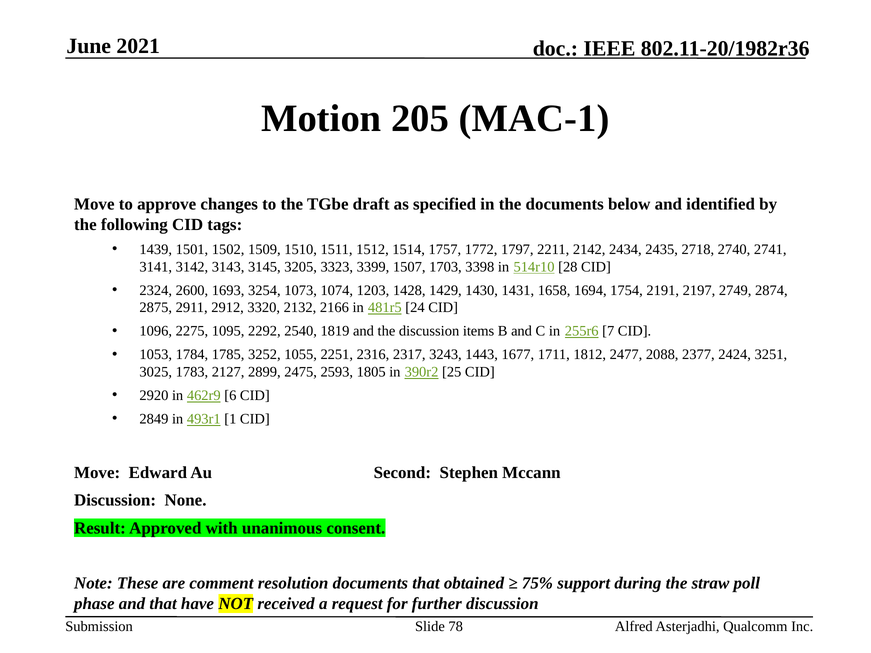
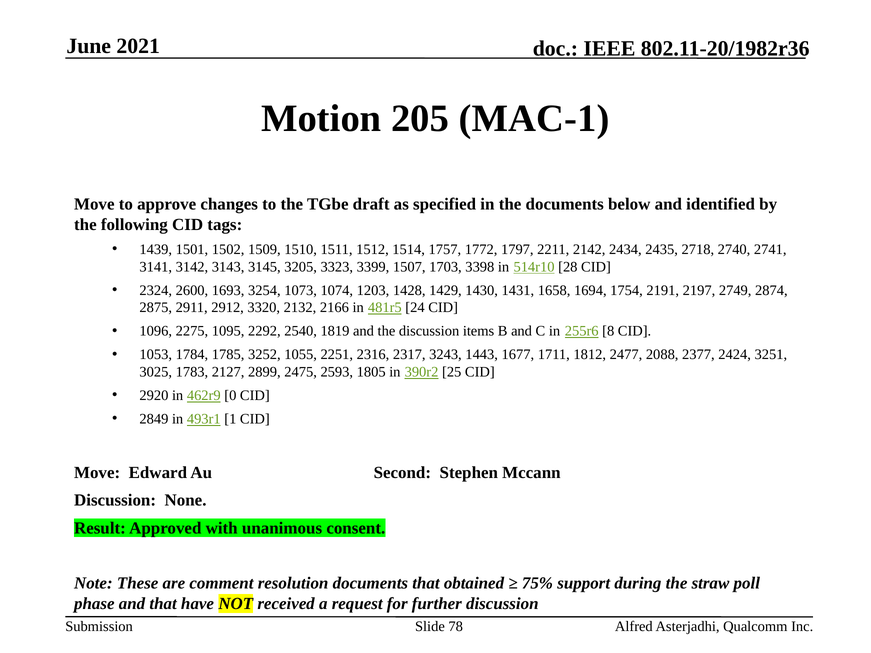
7: 7 -> 8
6: 6 -> 0
